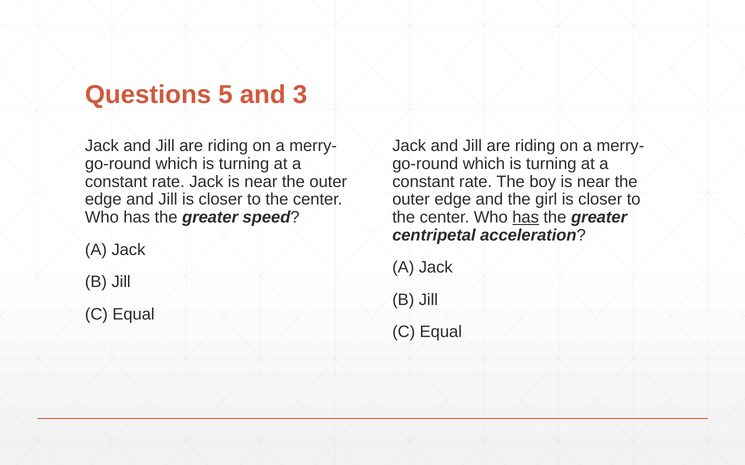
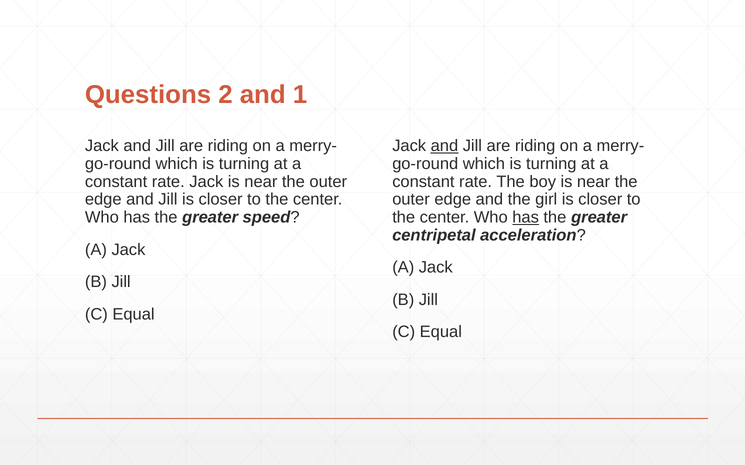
5: 5 -> 2
3: 3 -> 1
and at (444, 146) underline: none -> present
